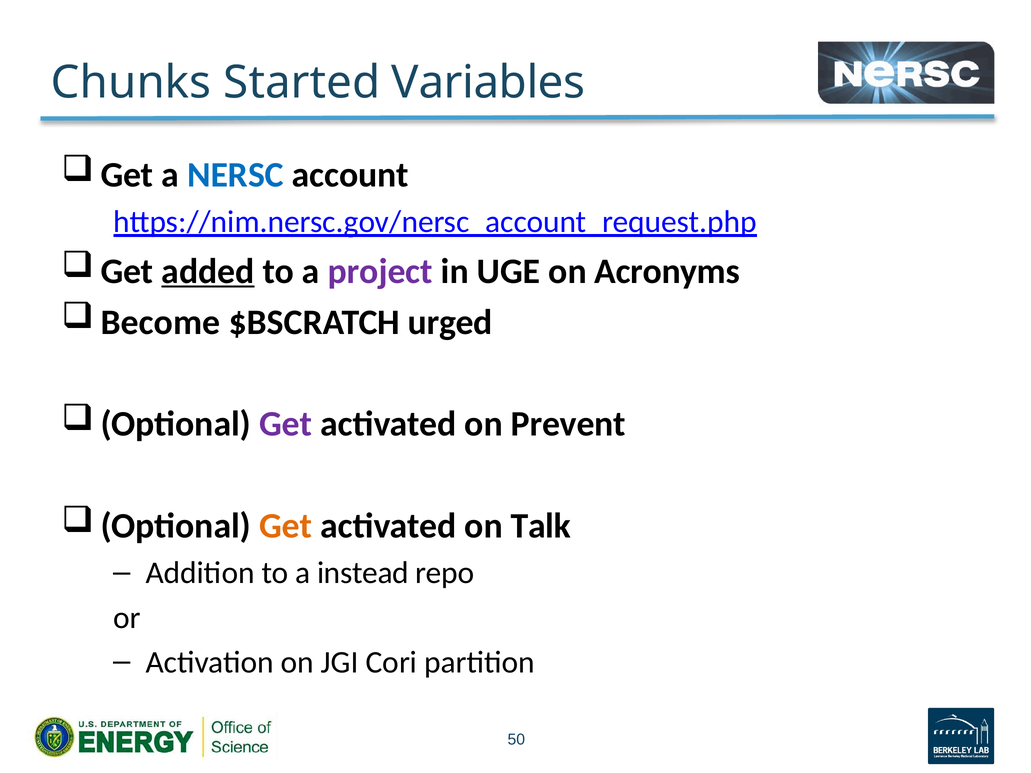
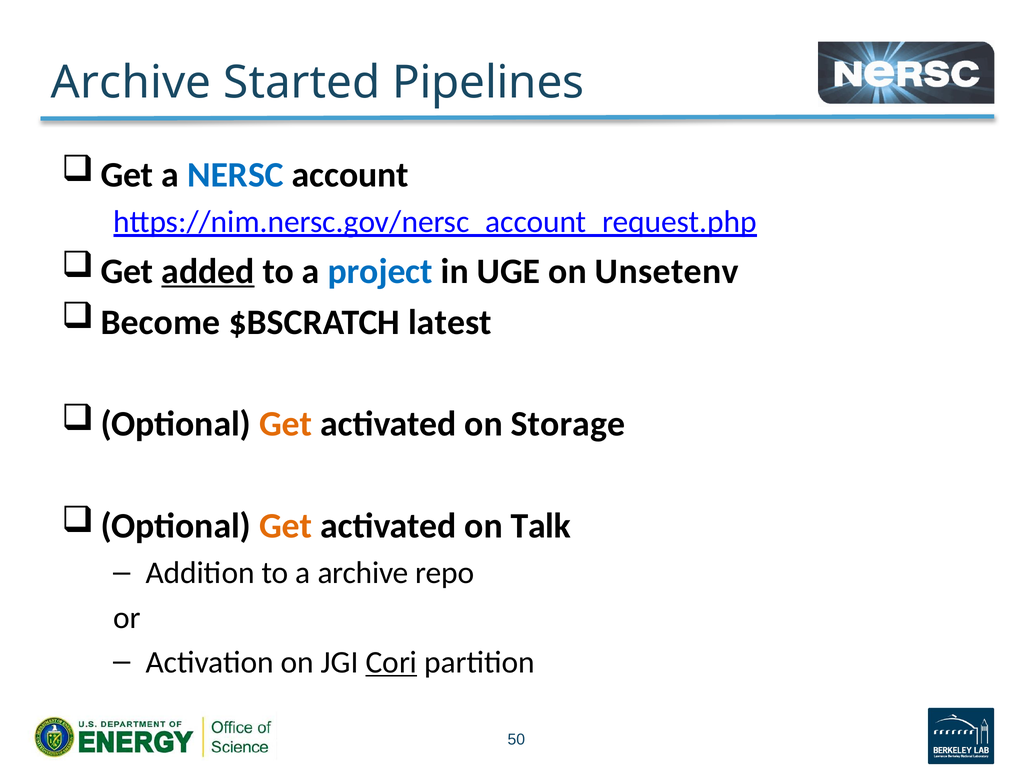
Chunks at (131, 83): Chunks -> Archive
Variables: Variables -> Pipelines
project colour: purple -> blue
Acronyms: Acronyms -> Unsetenv
urged: urged -> latest
Get at (286, 424) colour: purple -> orange
Prevent: Prevent -> Storage
a instead: instead -> archive
Cori underline: none -> present
